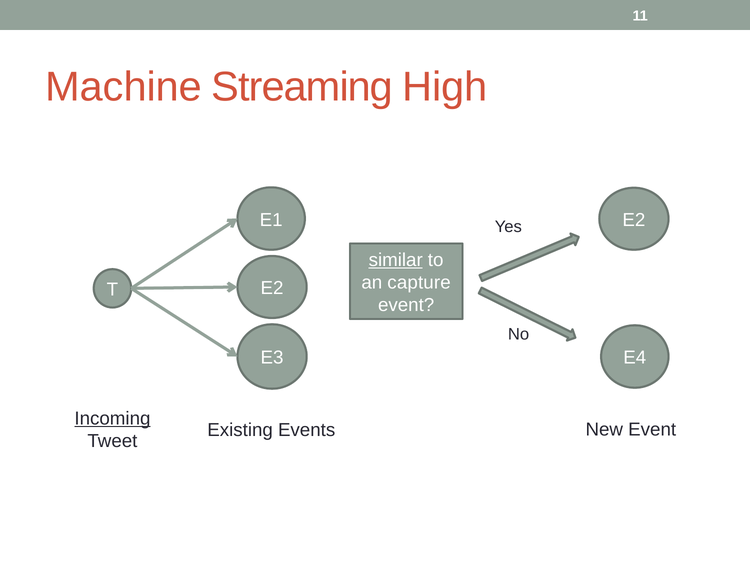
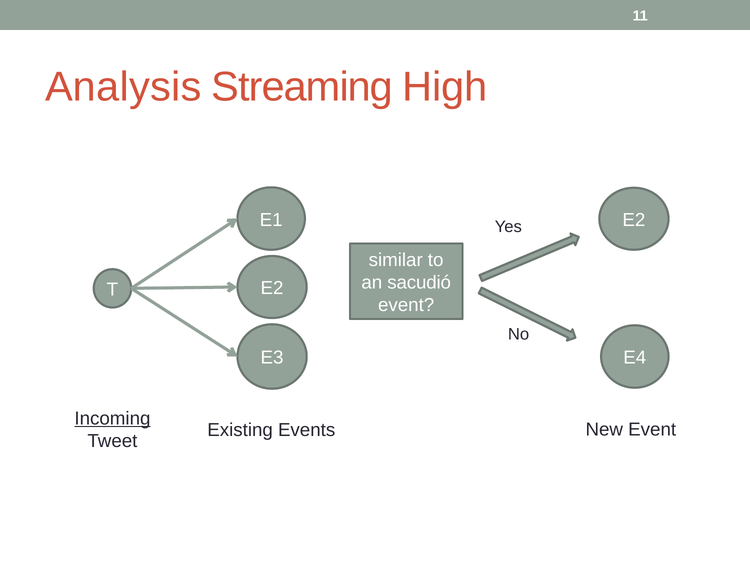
Machine: Machine -> Analysis
similar underline: present -> none
capture: capture -> sacudió
